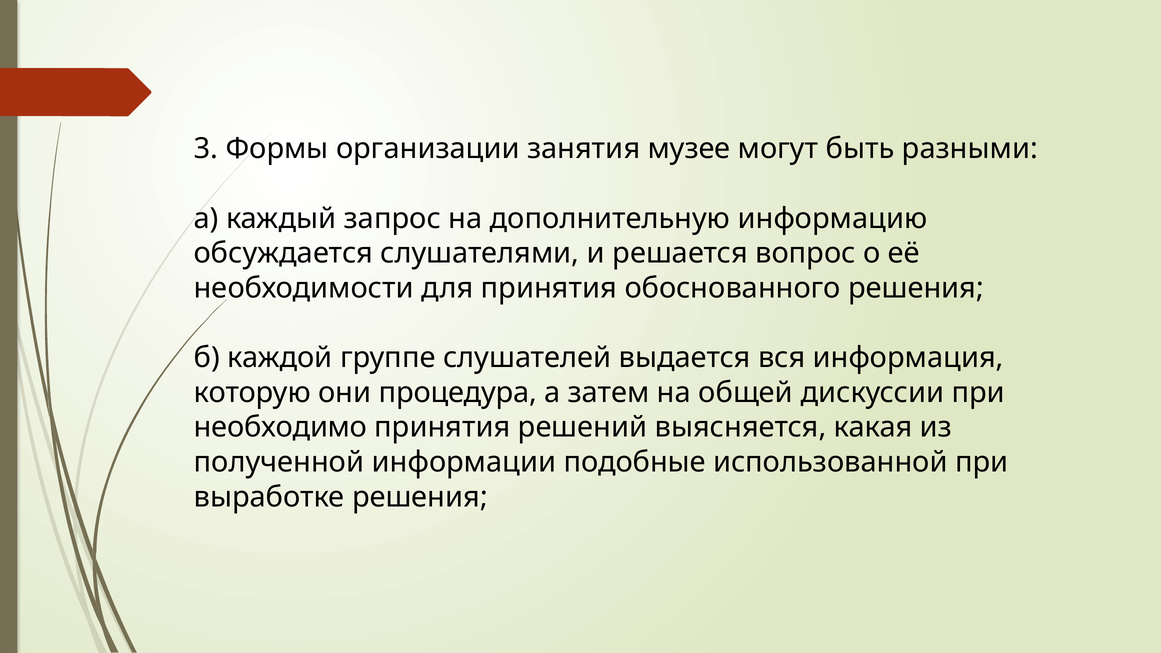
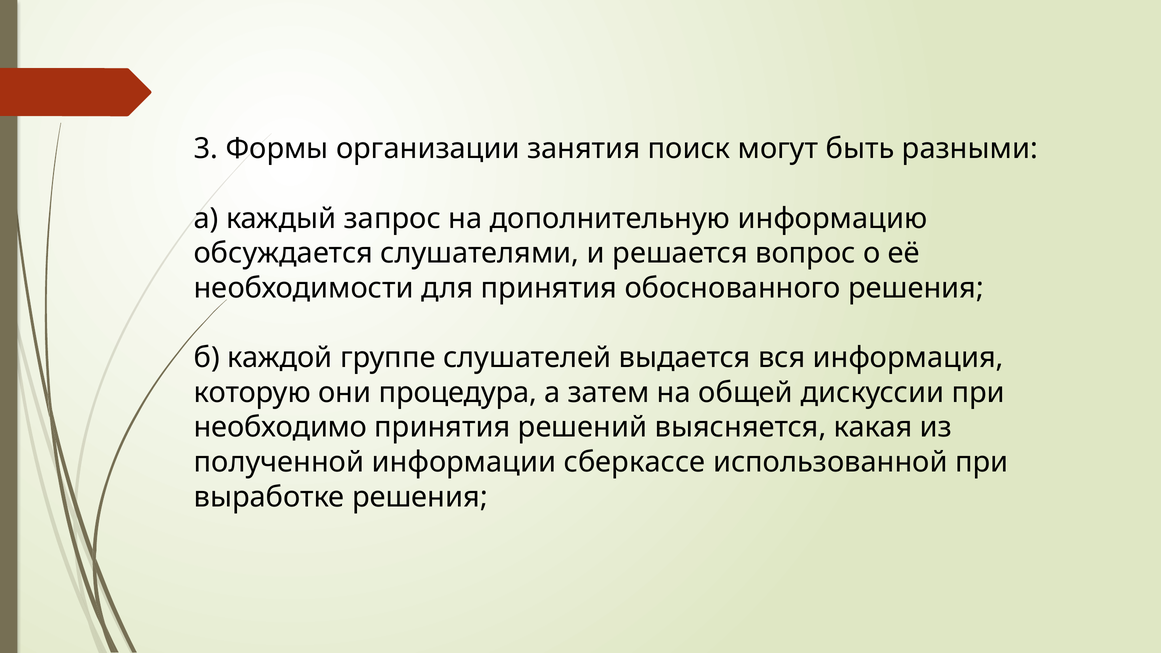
музее: музее -> поиск
подобные: подобные -> сберкассе
